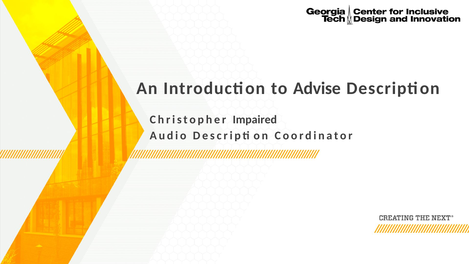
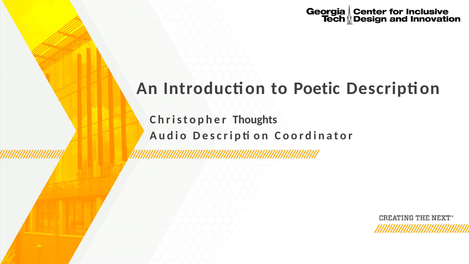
Advise: Advise -> Poetic
Impaired: Impaired -> Thoughts
